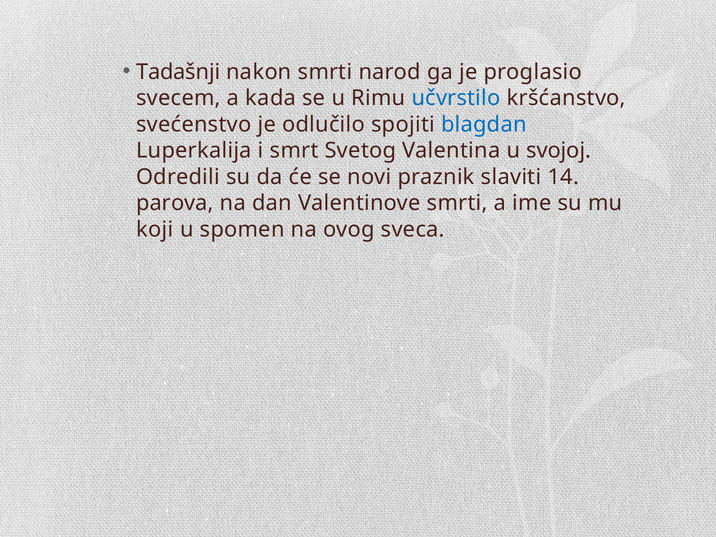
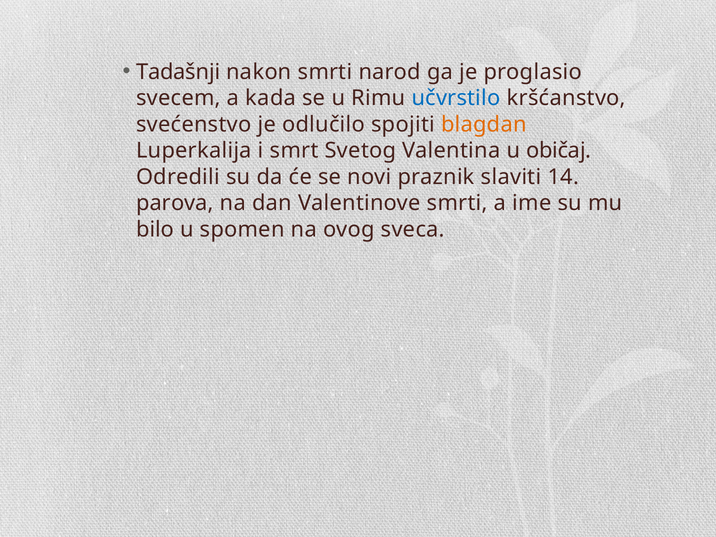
blagdan colour: blue -> orange
svojoj: svojoj -> običaj
koji: koji -> bilo
